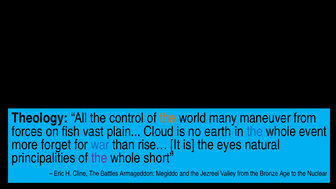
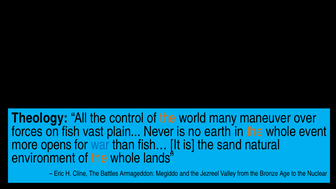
maneuver from: from -> over
Cloud: Cloud -> Never
the at (255, 131) colour: blue -> orange
forget: forget -> opens
rise…: rise… -> fish…
eyes: eyes -> sand
principalities: principalities -> environment
the at (99, 158) colour: purple -> orange
short: short -> lands
